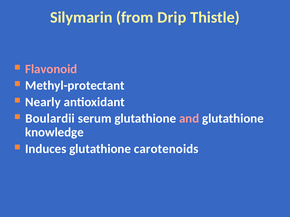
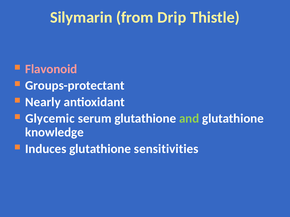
Methyl-protectant: Methyl-protectant -> Groups-protectant
Boulardii: Boulardii -> Glycemic
and colour: pink -> light green
carotenoids: carotenoids -> sensitivities
